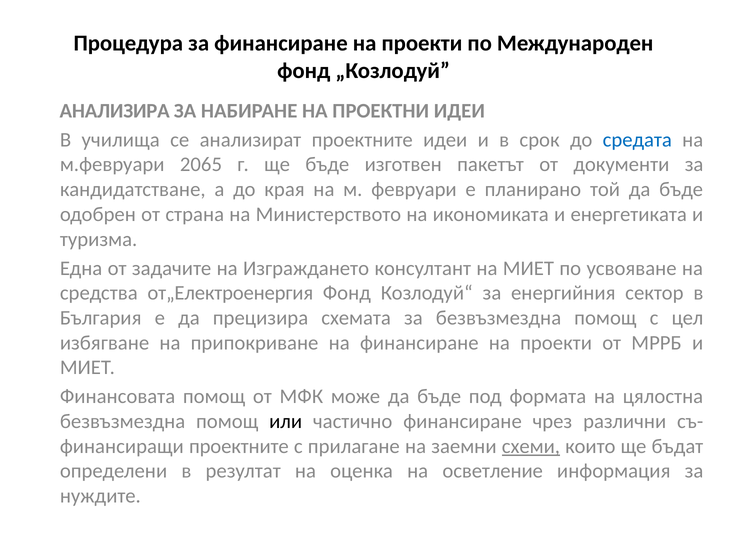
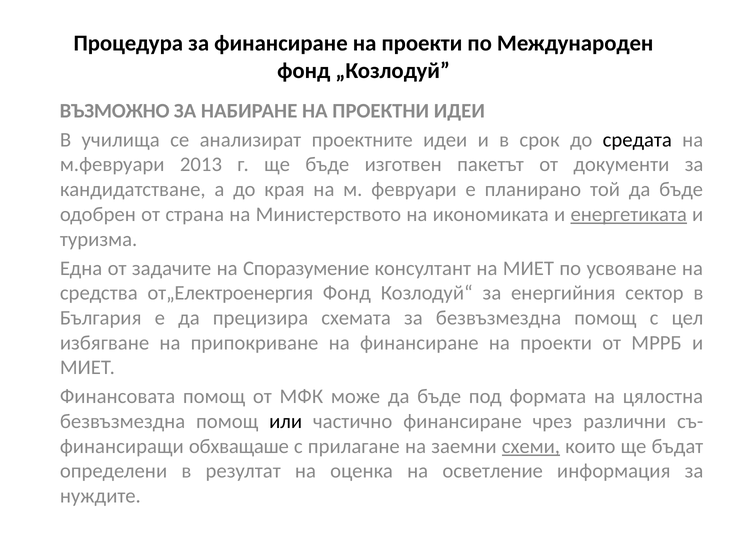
АНАЛИЗИРА: АНАЛИЗИРА -> ВЪЗМОЖНО
средата colour: blue -> black
2065: 2065 -> 2013
енергетиката underline: none -> present
Изграждането: Изграждането -> Споразумение
проектните at (239, 447): проектните -> обхващаше
